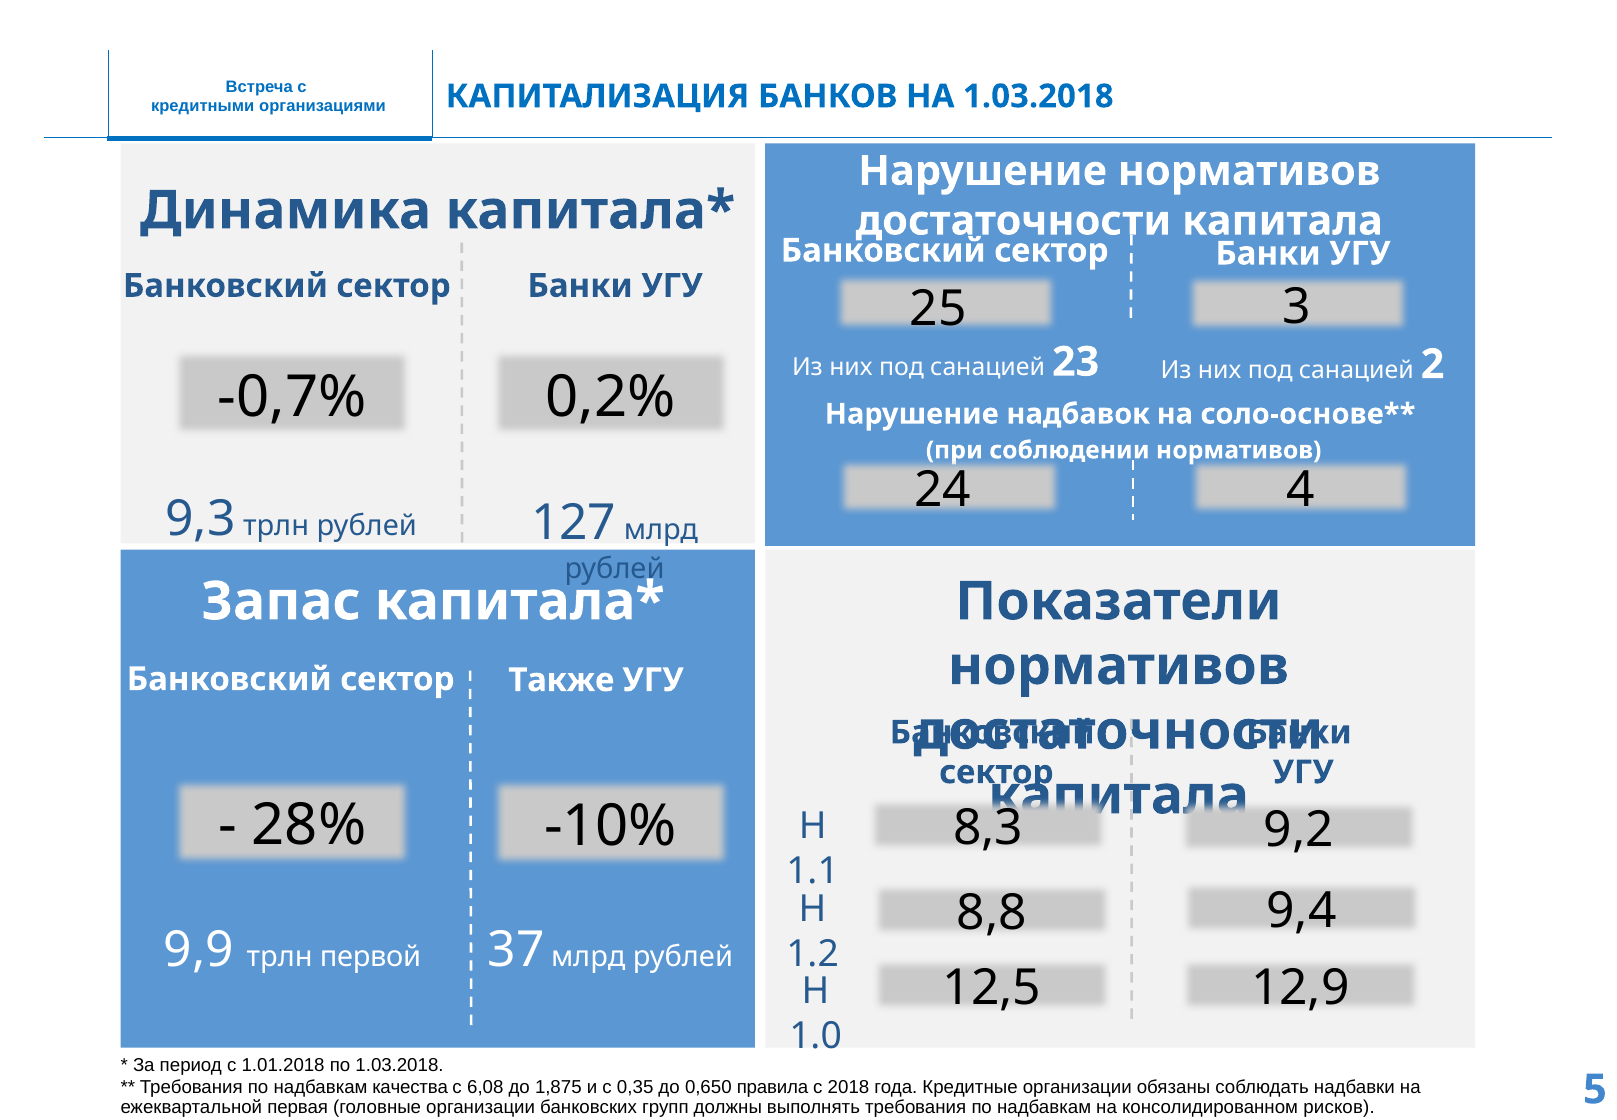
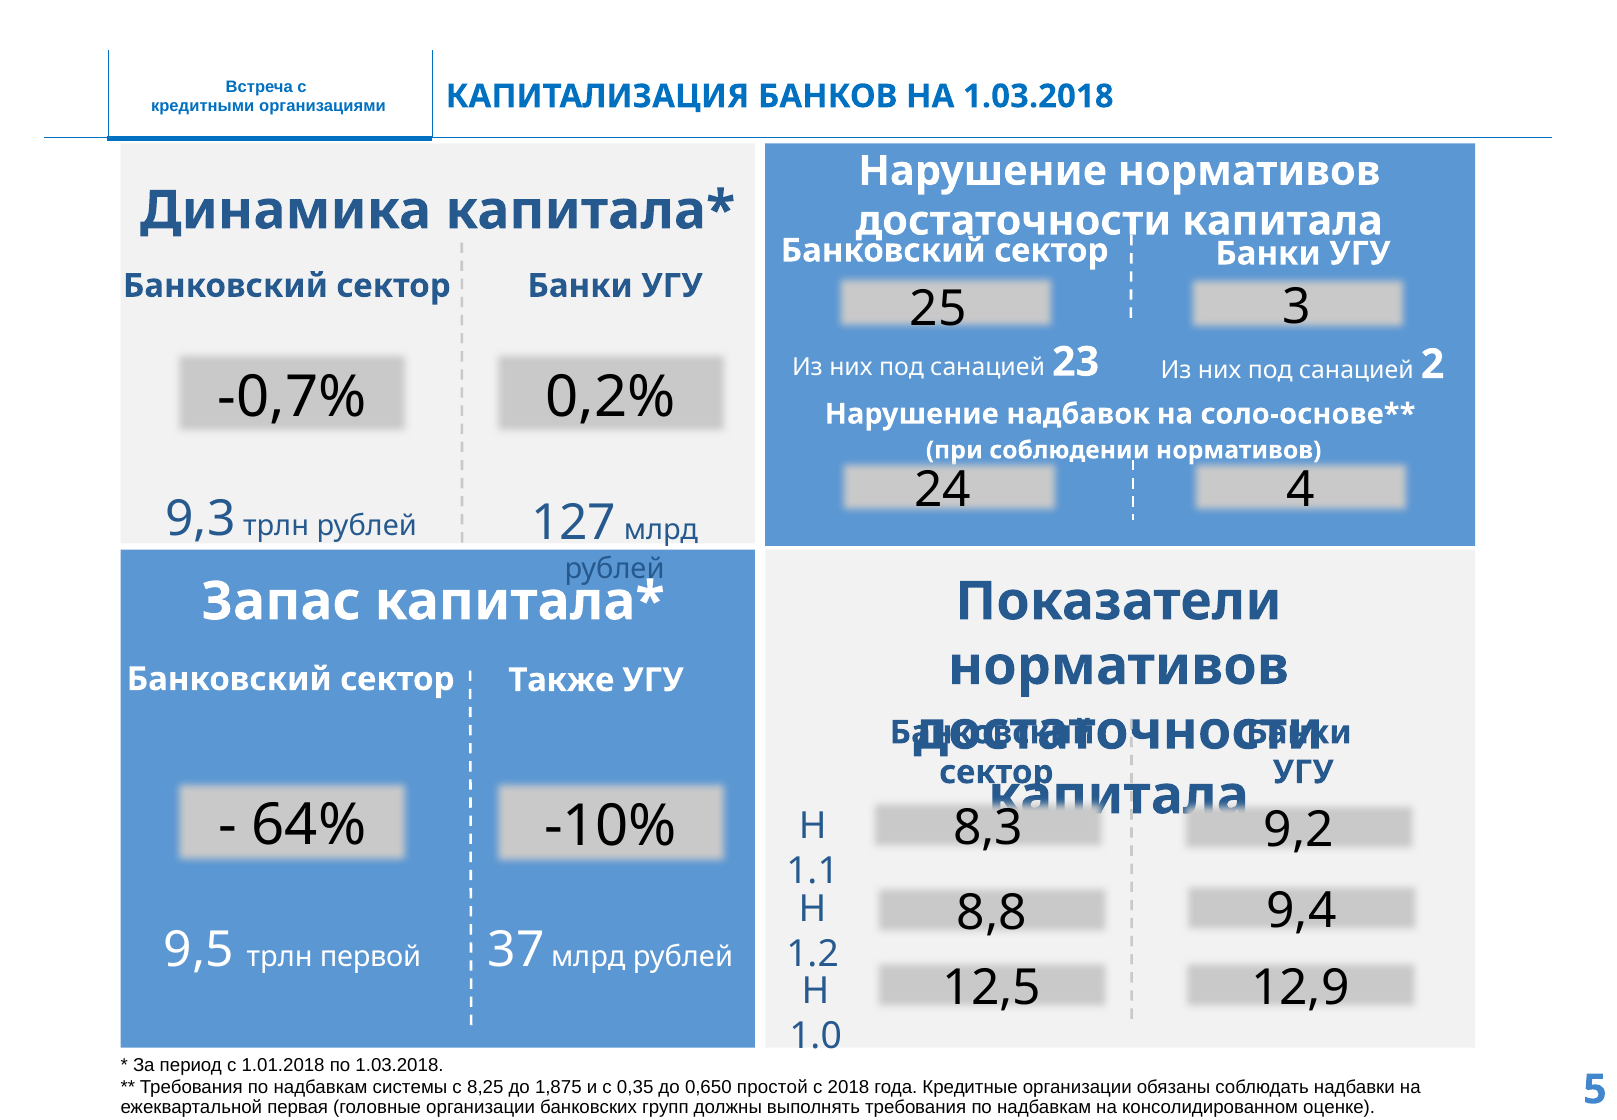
28%: 28% -> 64%
9,9: 9,9 -> 9,5
качества: качества -> системы
6,08: 6,08 -> 8,25
правила: правила -> простой
рисков: рисков -> оценке
